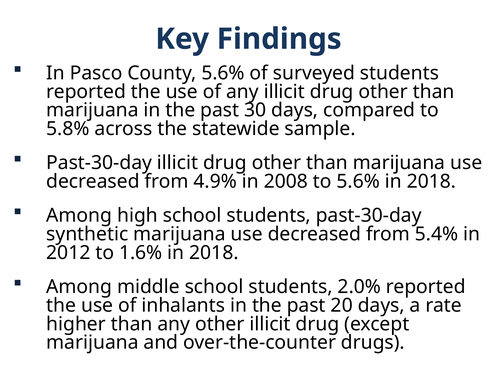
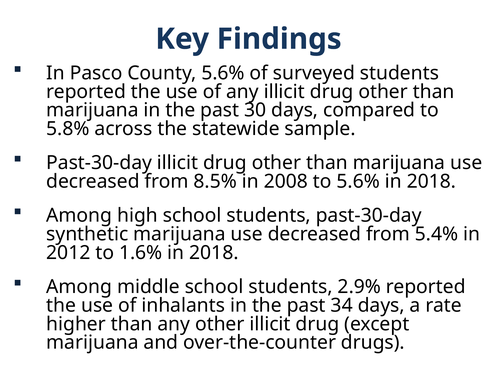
4.9%: 4.9% -> 8.5%
2.0%: 2.0% -> 2.9%
20: 20 -> 34
